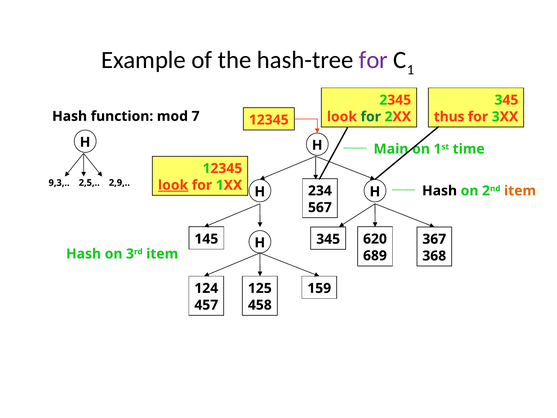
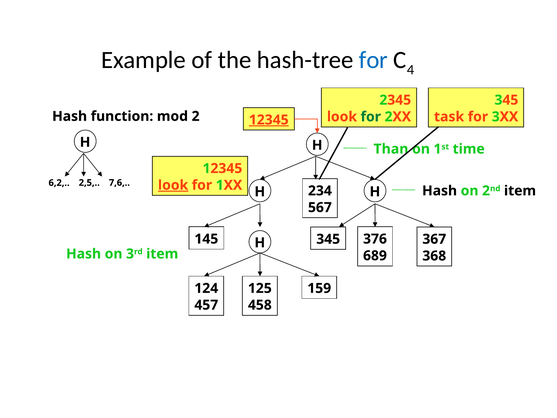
for at (373, 60) colour: purple -> blue
1: 1 -> 4
7: 7 -> 2
thus: thus -> task
12345 at (269, 120) underline: none -> present
Main: Main -> Than
9,3: 9,3 -> 6,2
2,9: 2,9 -> 7,6
item at (520, 191) colour: orange -> black
620: 620 -> 376
